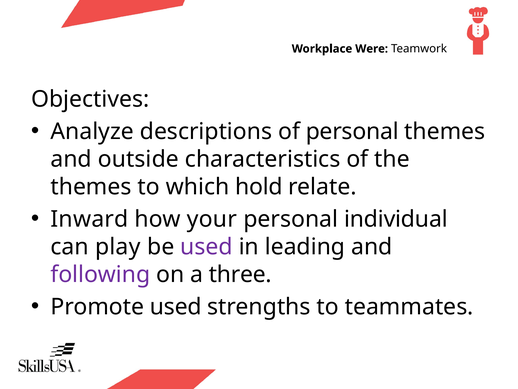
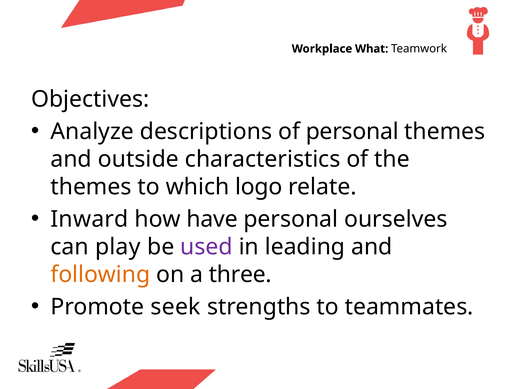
Were: Were -> What
hold: hold -> logo
your: your -> have
individual: individual -> ourselves
following colour: purple -> orange
Promote used: used -> seek
